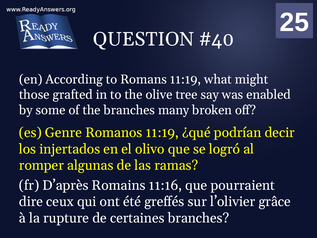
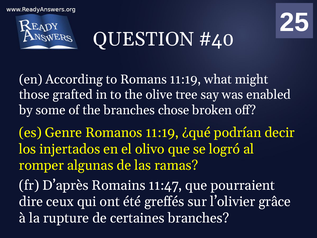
many: many -> chose
11:16: 11:16 -> 11:47
